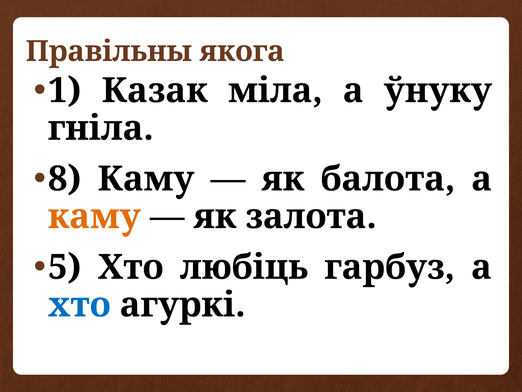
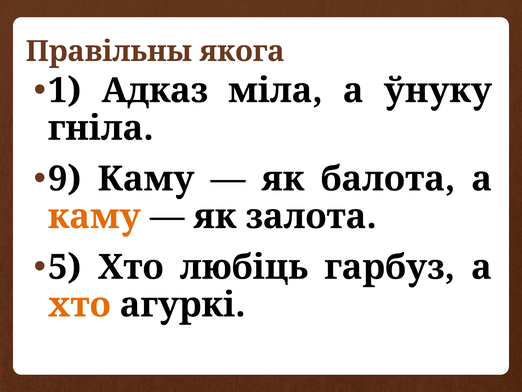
Казак: Казак -> Адказ
8: 8 -> 9
хто at (79, 305) colour: blue -> orange
